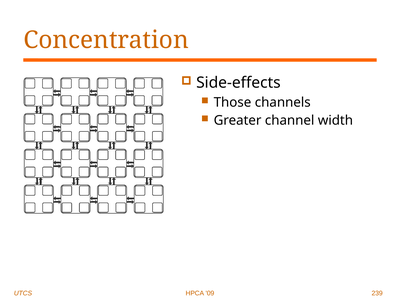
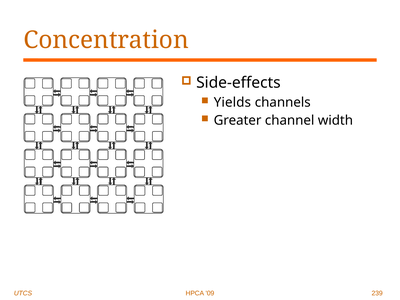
Those: Those -> Yields
